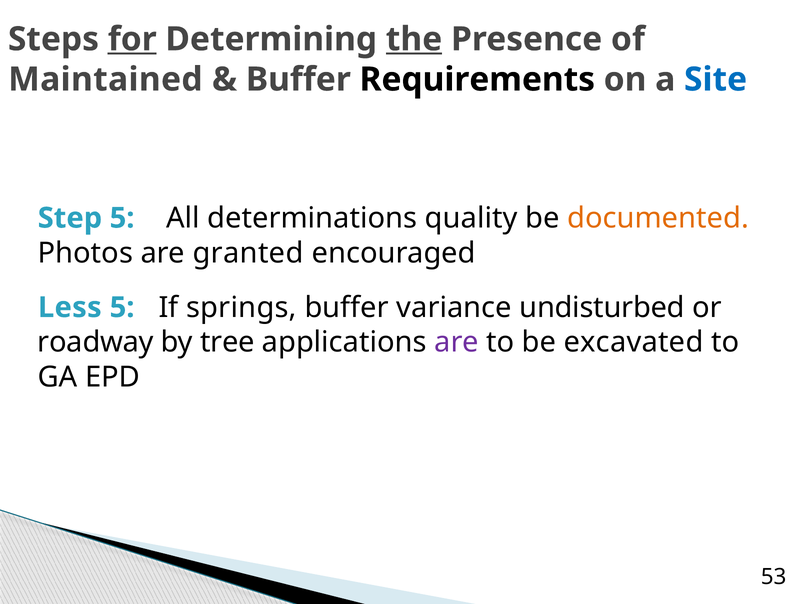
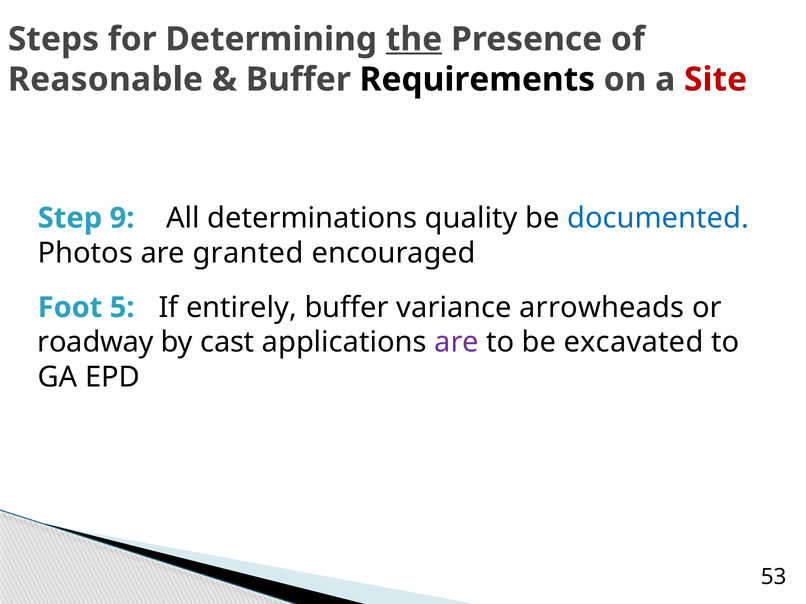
for underline: present -> none
Maintained: Maintained -> Reasonable
Site colour: blue -> red
Step 5: 5 -> 9
documented colour: orange -> blue
Less: Less -> Foot
springs: springs -> entirely
undisturbed: undisturbed -> arrowheads
tree: tree -> cast
